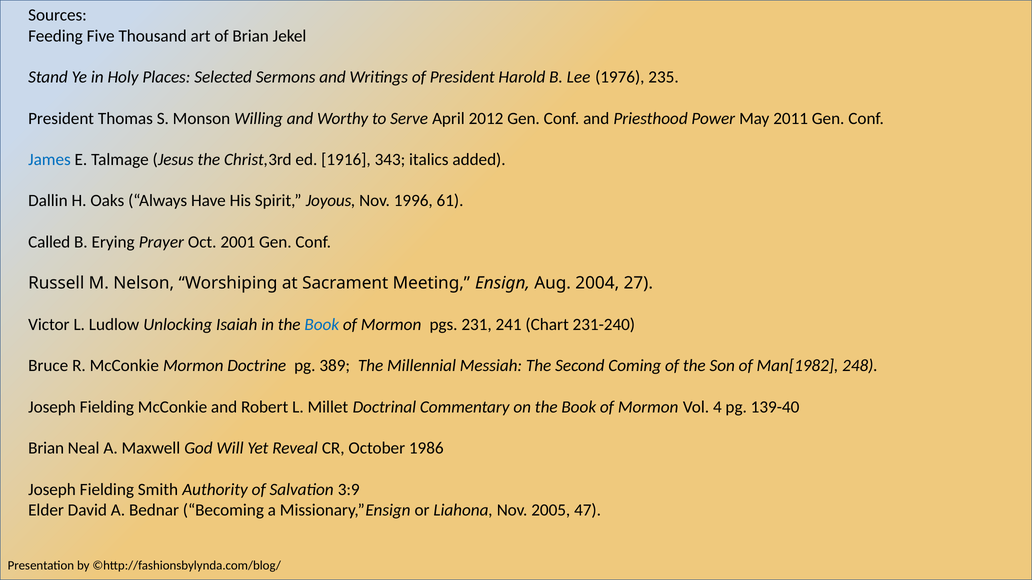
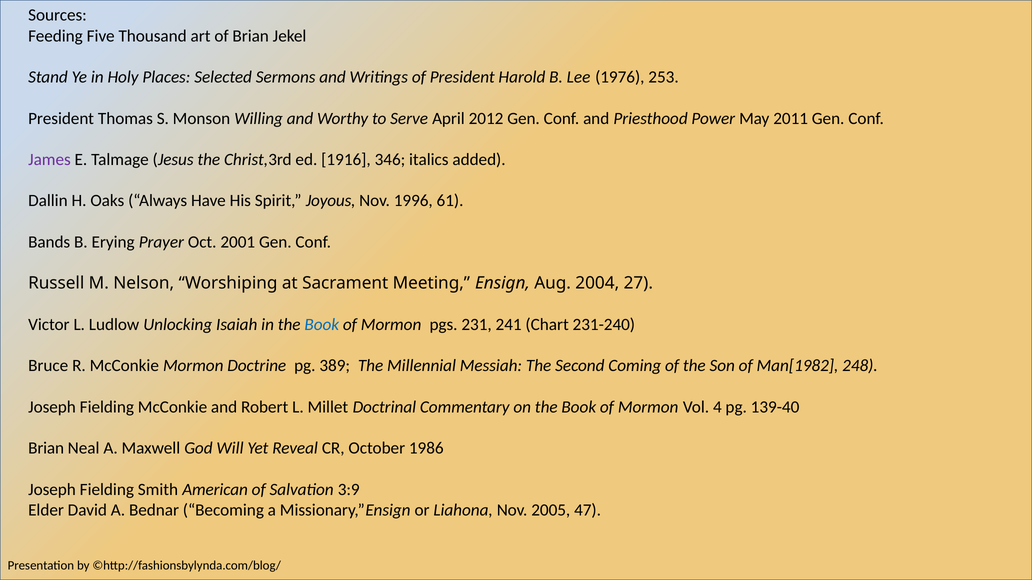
235: 235 -> 253
James colour: blue -> purple
343: 343 -> 346
Called: Called -> Bands
Authority: Authority -> American
